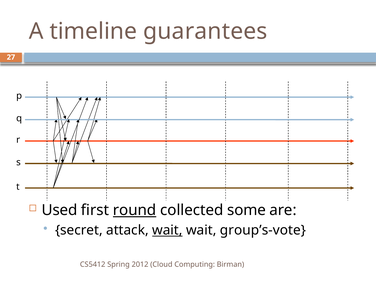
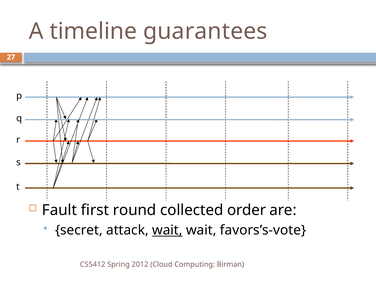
Used: Used -> Fault
round underline: present -> none
some: some -> order
group’s-vote: group’s-vote -> favors’s-vote
